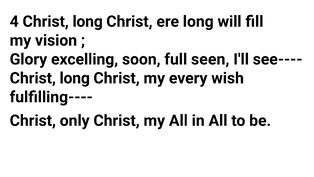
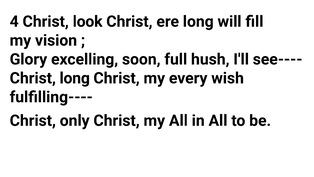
4 Christ long: long -> look
seen: seen -> hush
